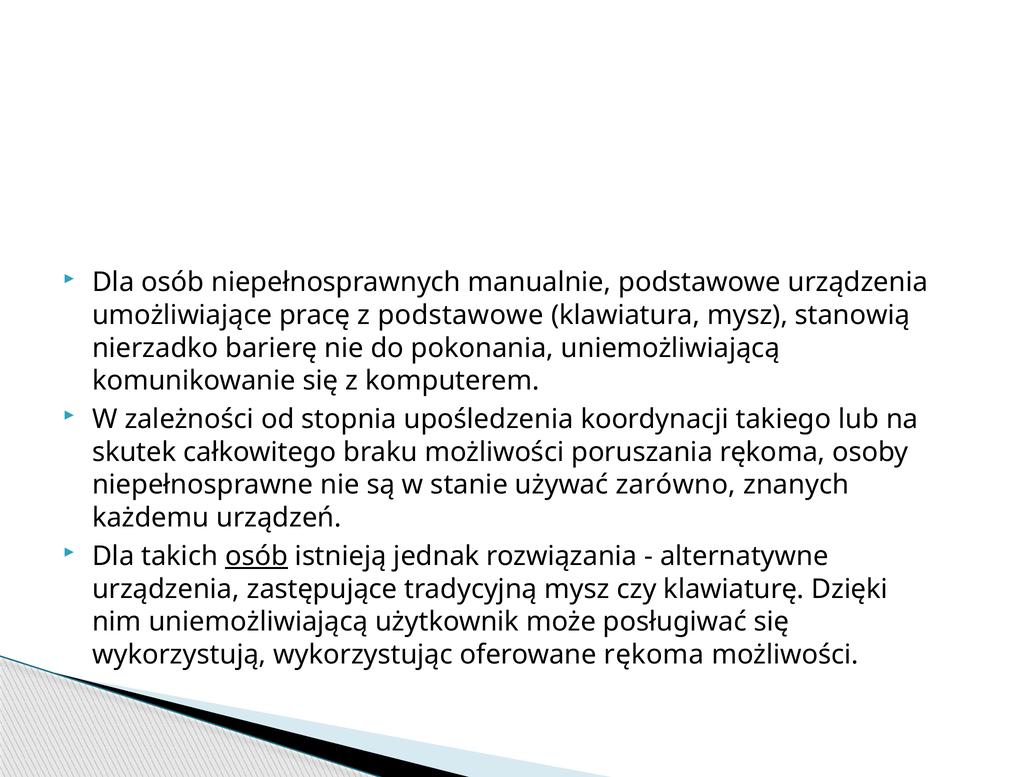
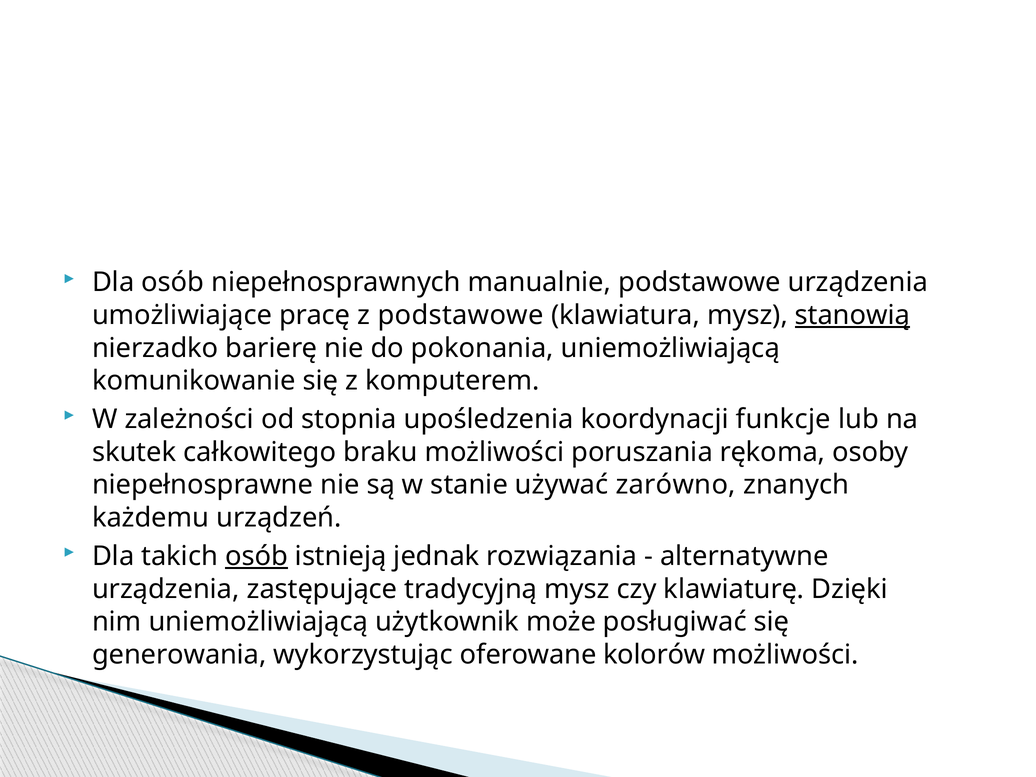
stanowią underline: none -> present
takiego: takiego -> funkcje
wykorzystują: wykorzystują -> generowania
oferowane rękoma: rękoma -> kolorów
